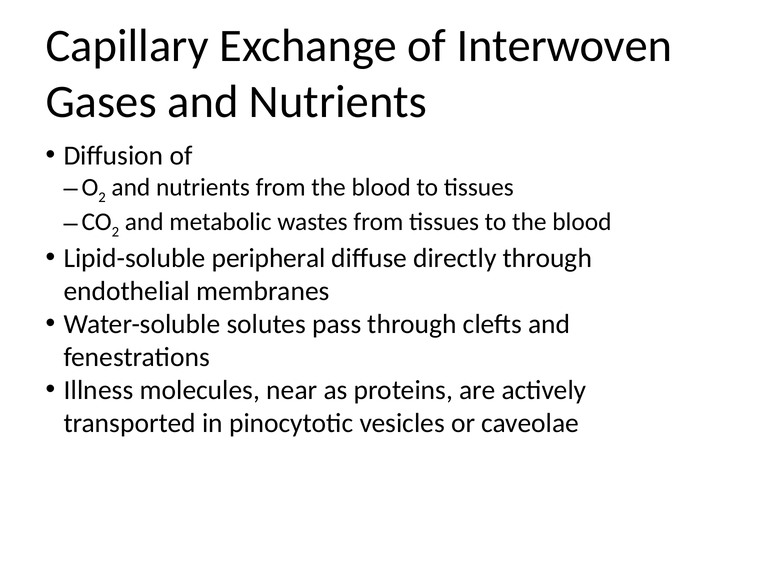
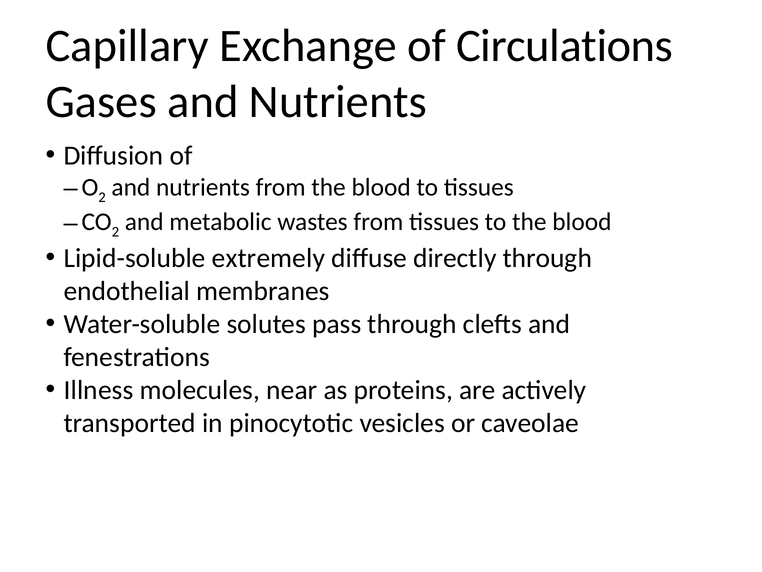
Interwoven: Interwoven -> Circulations
peripheral: peripheral -> extremely
